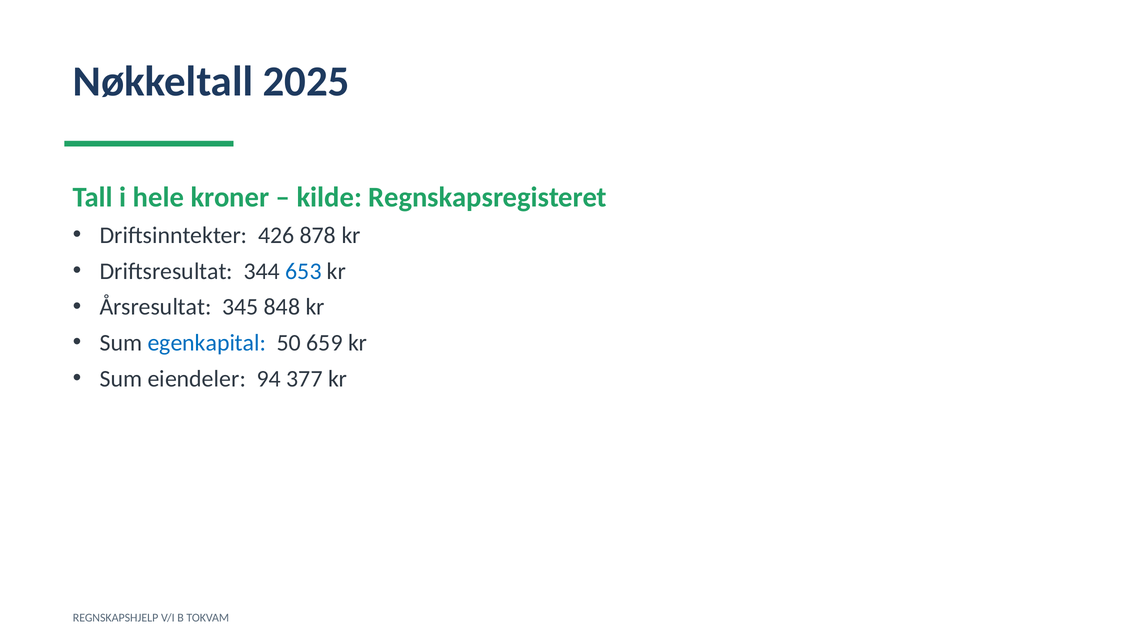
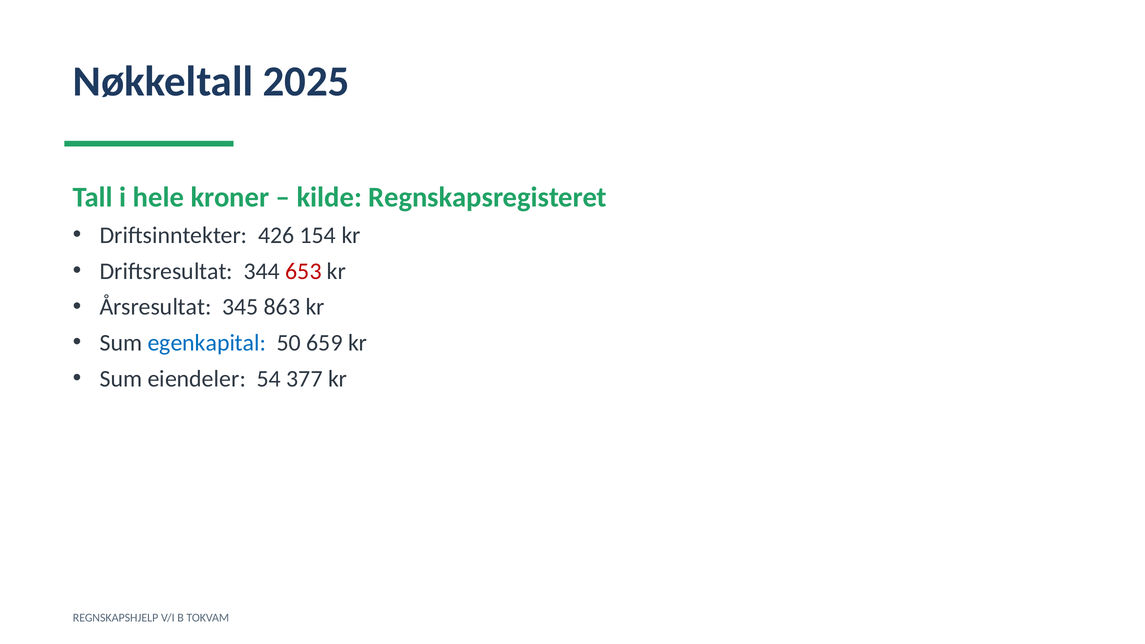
878: 878 -> 154
653 colour: blue -> red
848: 848 -> 863
94: 94 -> 54
